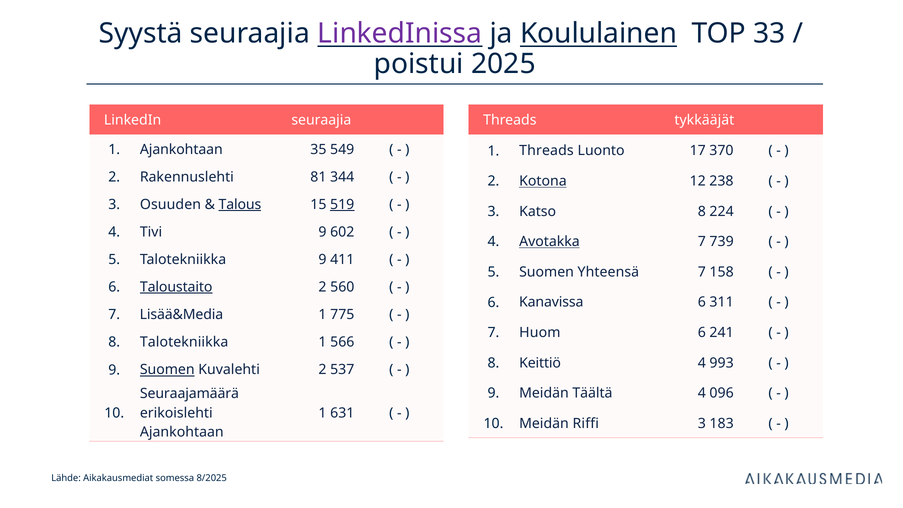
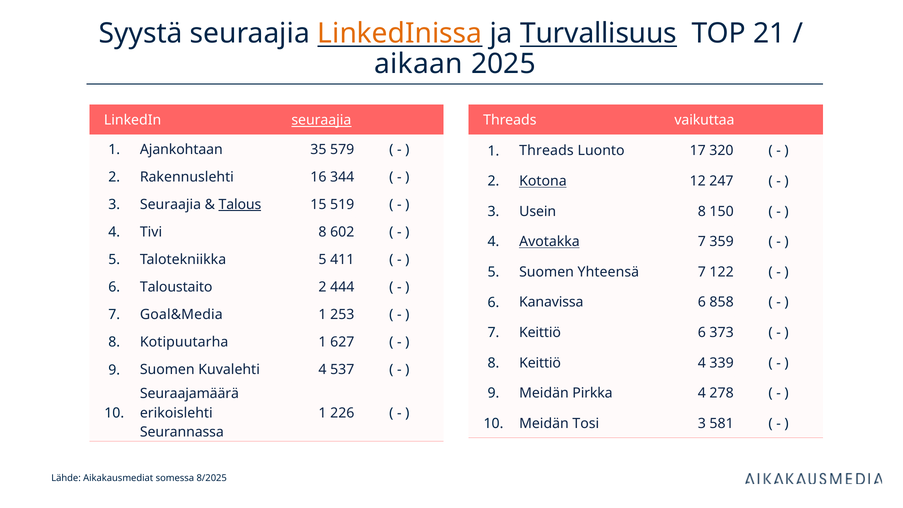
LinkedInissa colour: purple -> orange
Koululainen: Koululainen -> Turvallisuus
33: 33 -> 21
poistui: poistui -> aikaan
seuraajia at (321, 120) underline: none -> present
tykkääjät: tykkääjät -> vaikuttaa
549: 549 -> 579
370: 370 -> 320
81: 81 -> 16
238: 238 -> 247
3 Osuuden: Osuuden -> Seuraajia
519 underline: present -> none
Katso: Katso -> Usein
224: 224 -> 150
Tivi 9: 9 -> 8
739: 739 -> 359
Talotekniikka 9: 9 -> 5
158: 158 -> 122
Taloustaito underline: present -> none
560: 560 -> 444
311: 311 -> 858
Lisää&Media: Lisää&Media -> Goal&Media
775: 775 -> 253
7 Huom: Huom -> Keittiö
241: 241 -> 373
8 Talotekniikka: Talotekniikka -> Kotipuutarha
566: 566 -> 627
993: 993 -> 339
Suomen at (167, 370) underline: present -> none
Kuvalehti 2: 2 -> 4
Täältä: Täältä -> Pirkka
096: 096 -> 278
631: 631 -> 226
Riffi: Riffi -> Tosi
183: 183 -> 581
Ajankohtaan at (182, 432): Ajankohtaan -> Seurannassa
